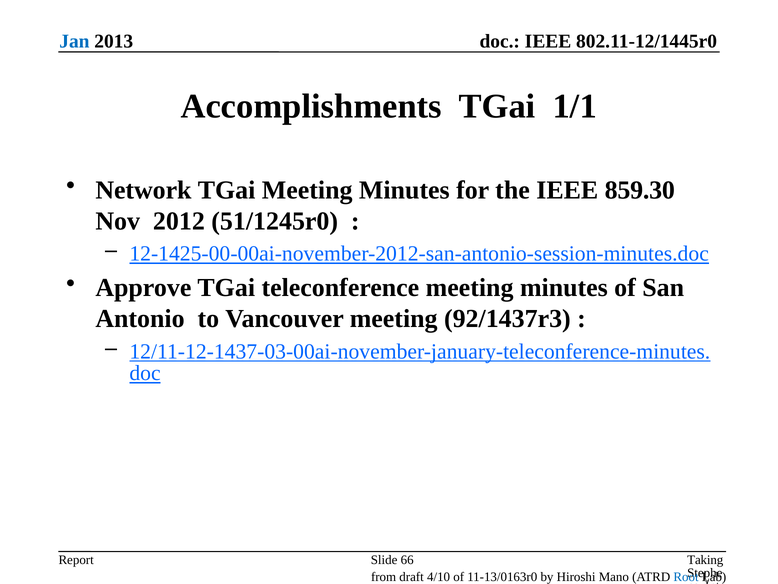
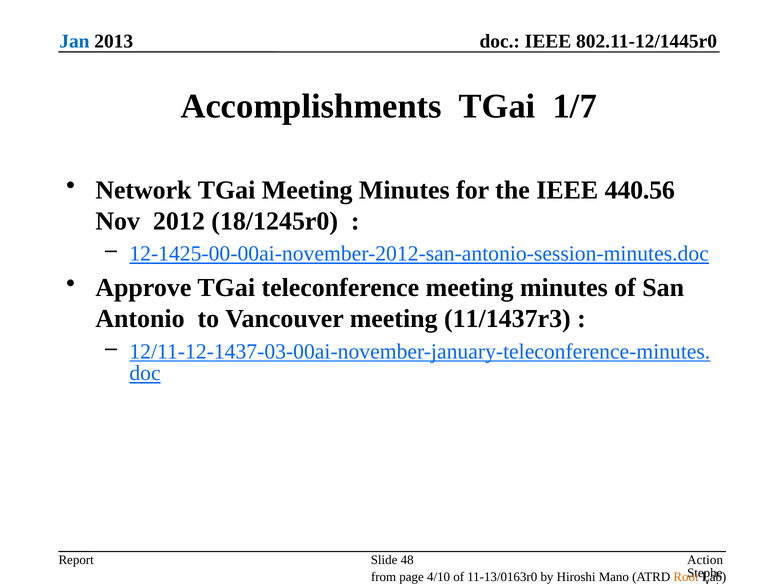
1/1: 1/1 -> 1/7
859.30: 859.30 -> 440.56
51/1245r0: 51/1245r0 -> 18/1245r0
92/1437r3: 92/1437r3 -> 11/1437r3
Taking: Taking -> Action
66: 66 -> 48
draft: draft -> page
Root colour: blue -> orange
